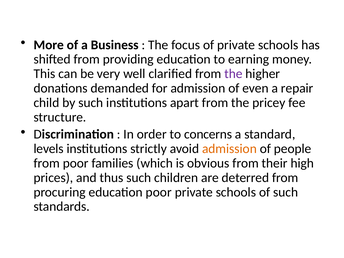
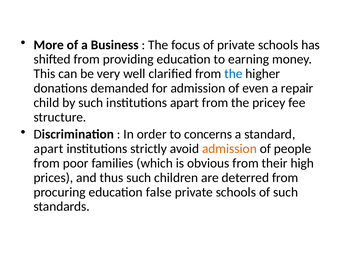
the at (233, 74) colour: purple -> blue
levels at (49, 149): levels -> apart
education poor: poor -> false
